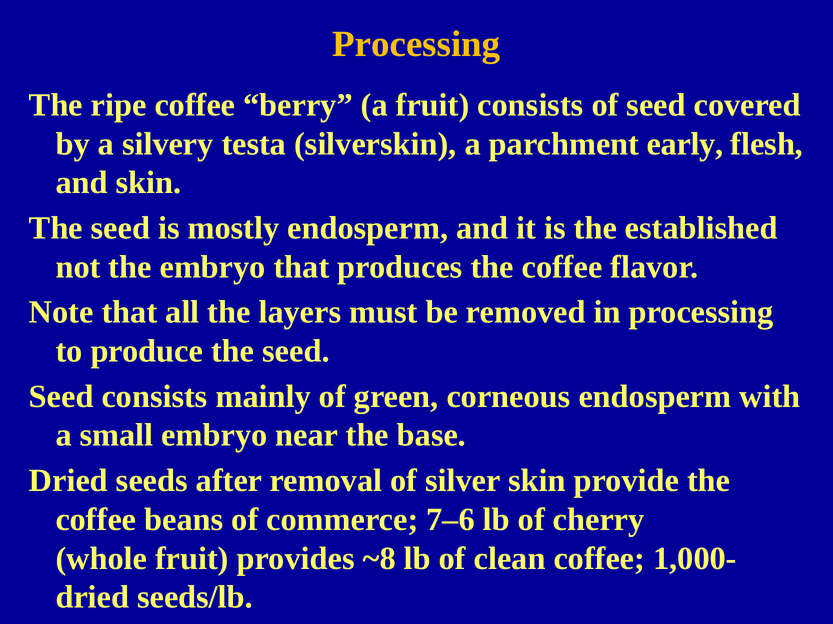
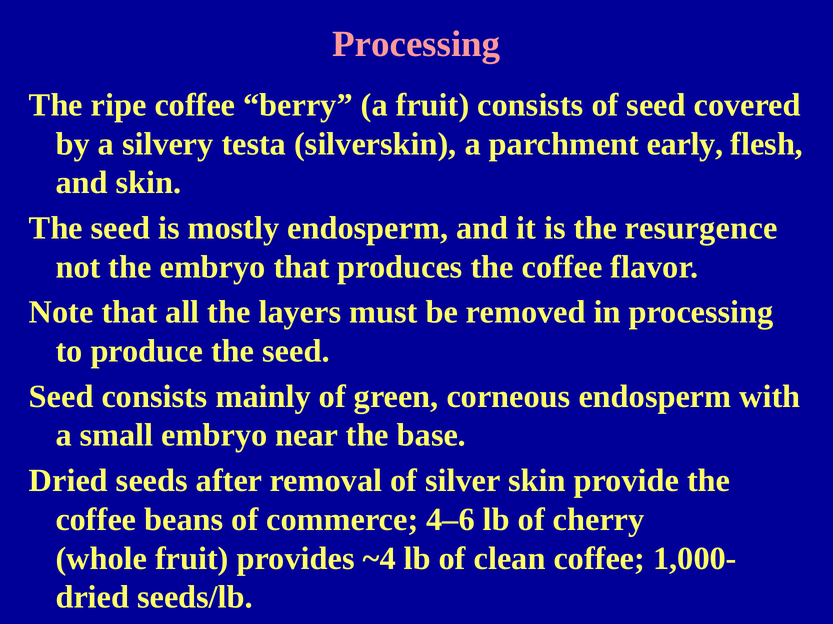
Processing at (416, 44) colour: yellow -> pink
established: established -> resurgence
7–6: 7–6 -> 4–6
~8: ~8 -> ~4
